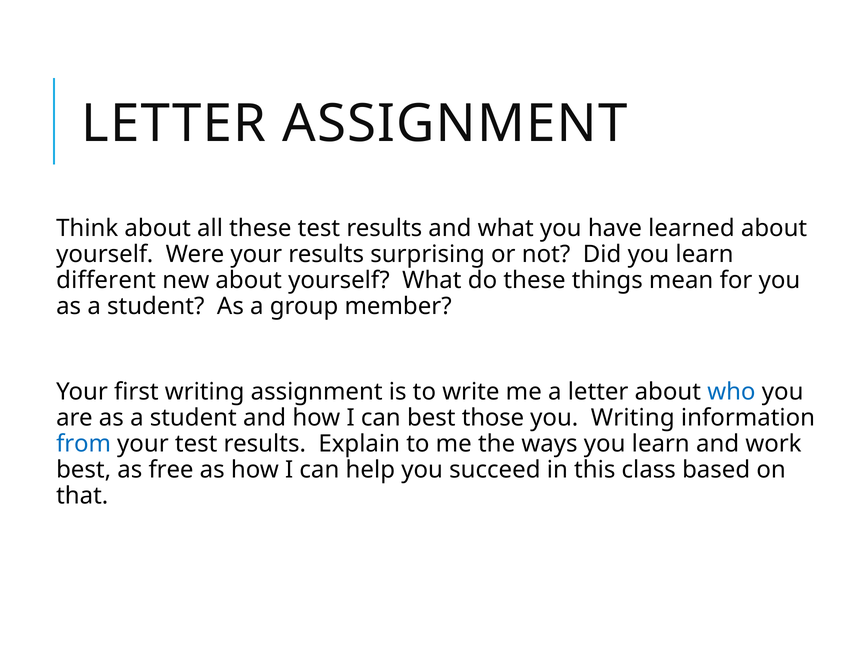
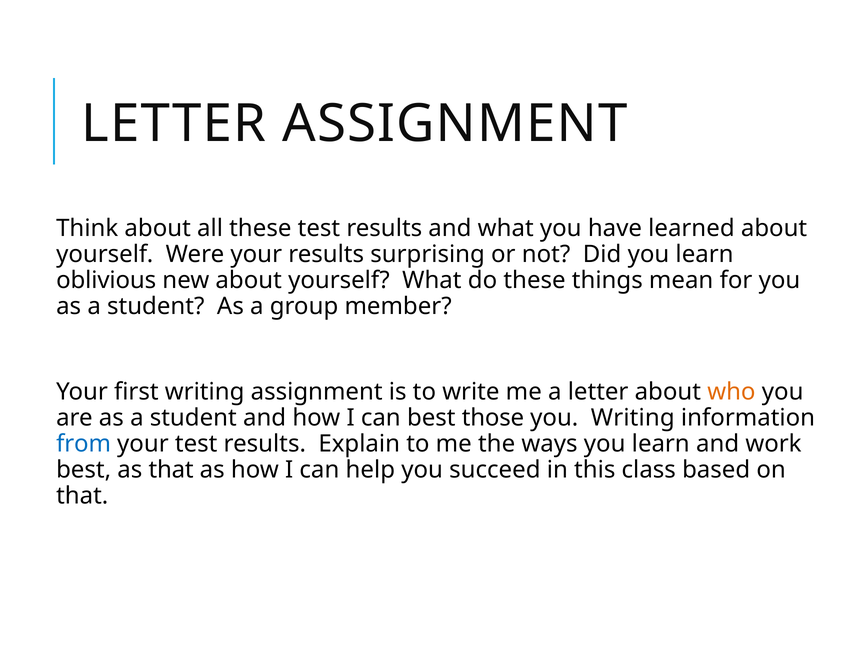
different: different -> oblivious
who colour: blue -> orange
as free: free -> that
